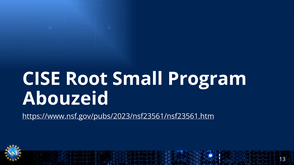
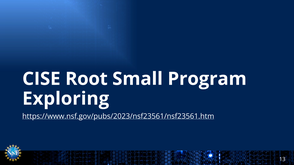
Abouzeid: Abouzeid -> Exploring
